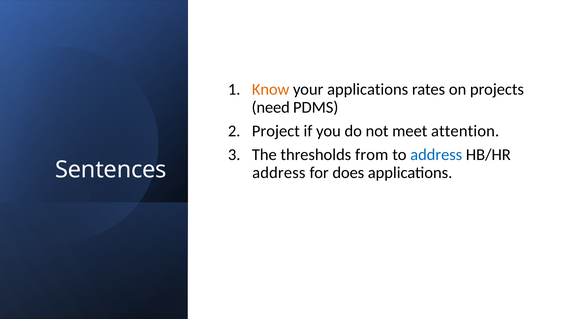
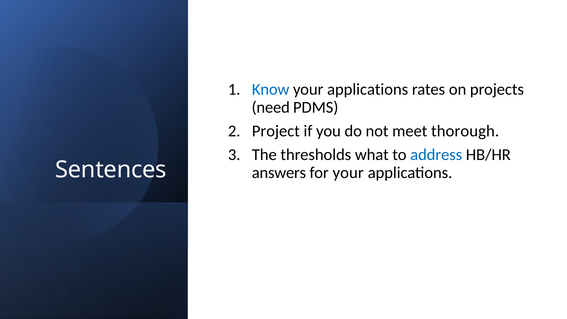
Know colour: orange -> blue
attention: attention -> thorough
from: from -> what
address at (279, 173): address -> answers
for does: does -> your
